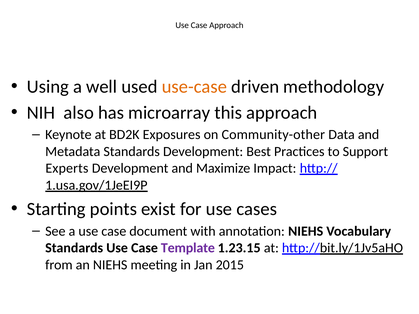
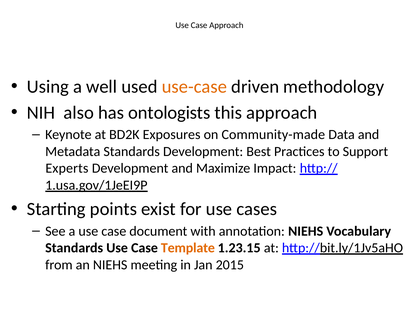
microarray: microarray -> ontologists
Community-other: Community-other -> Community-made
Template colour: purple -> orange
